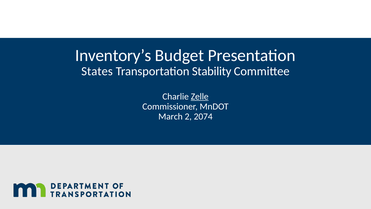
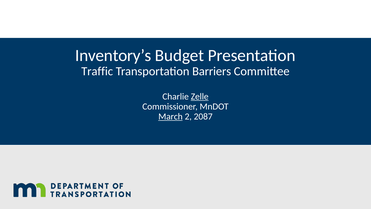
States: States -> Traffic
Stability: Stability -> Barriers
March underline: none -> present
2074: 2074 -> 2087
